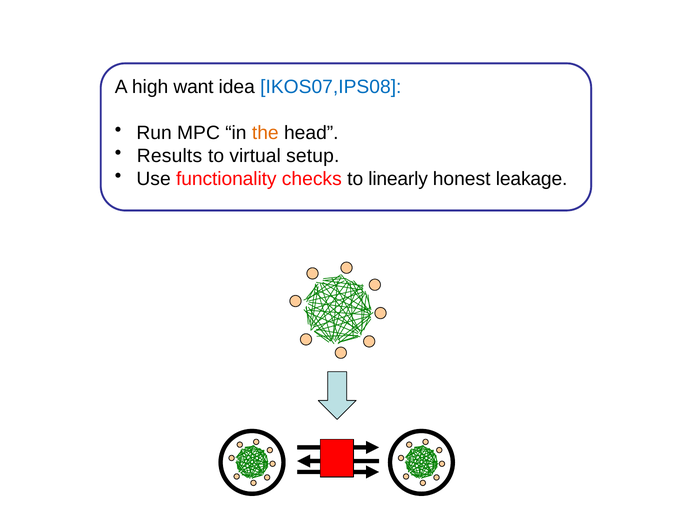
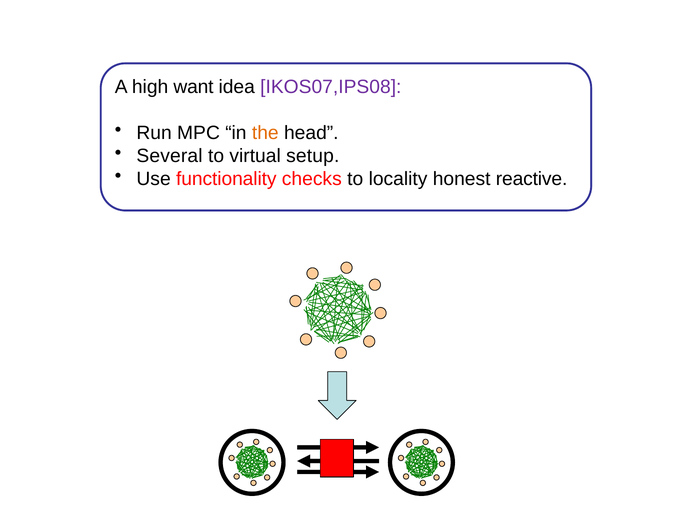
IKOS07,IPS08 colour: blue -> purple
Results: Results -> Several
linearly: linearly -> locality
leakage: leakage -> reactive
